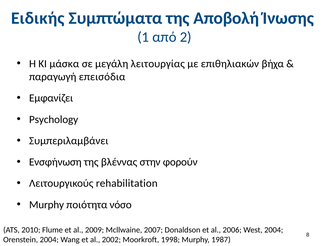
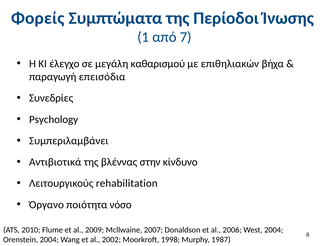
Ειδικής: Ειδικής -> Φορείς
Αποβολή: Αποβολή -> Περίοδοι
2: 2 -> 7
μάσκα: μάσκα -> έλεγχο
λειτουργίας: λειτουργίας -> καθαρισμού
Εμφανίζει: Εμφανίζει -> Συνεδρίες
Ενσφήνωση: Ενσφήνωση -> Αντιβιοτικά
φορούν: φορούν -> κίνδυνο
Murphy at (47, 205): Murphy -> Όργανο
